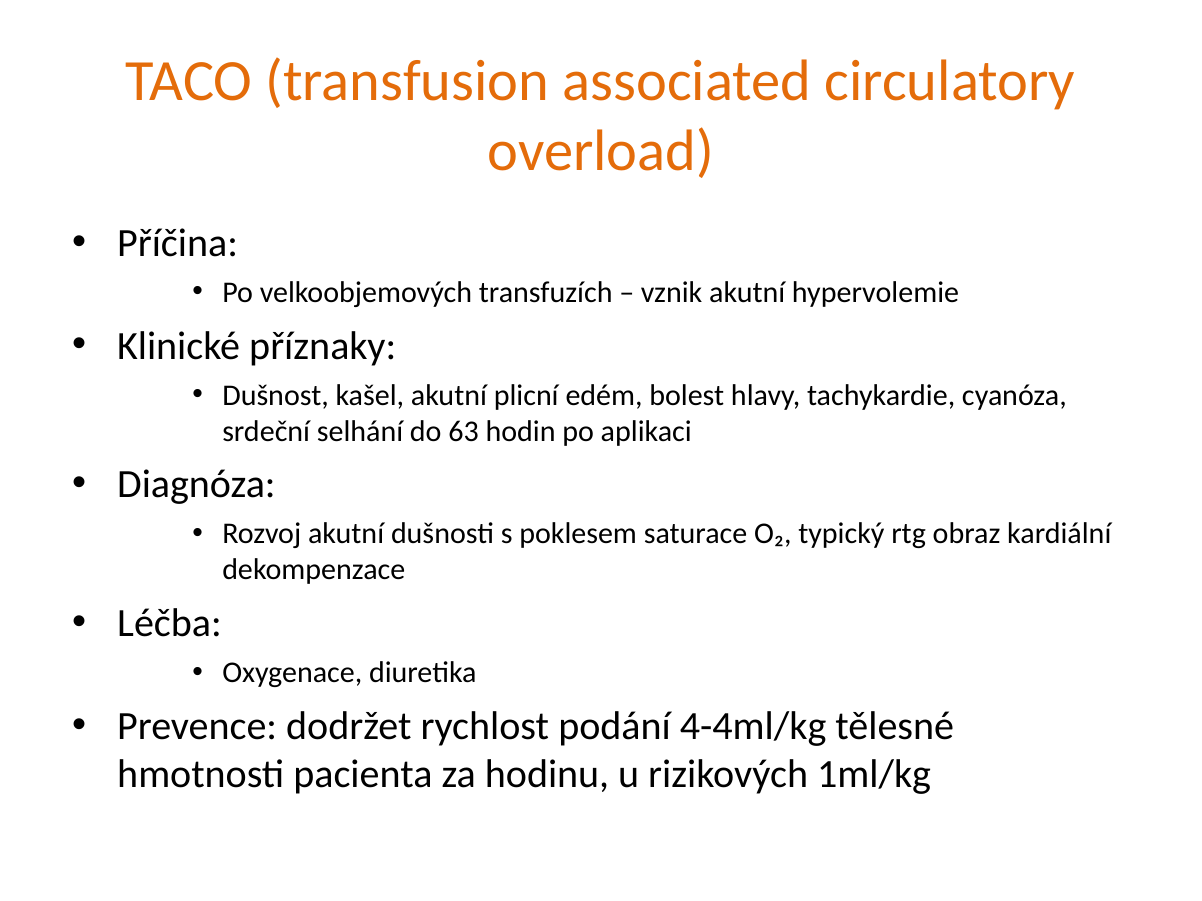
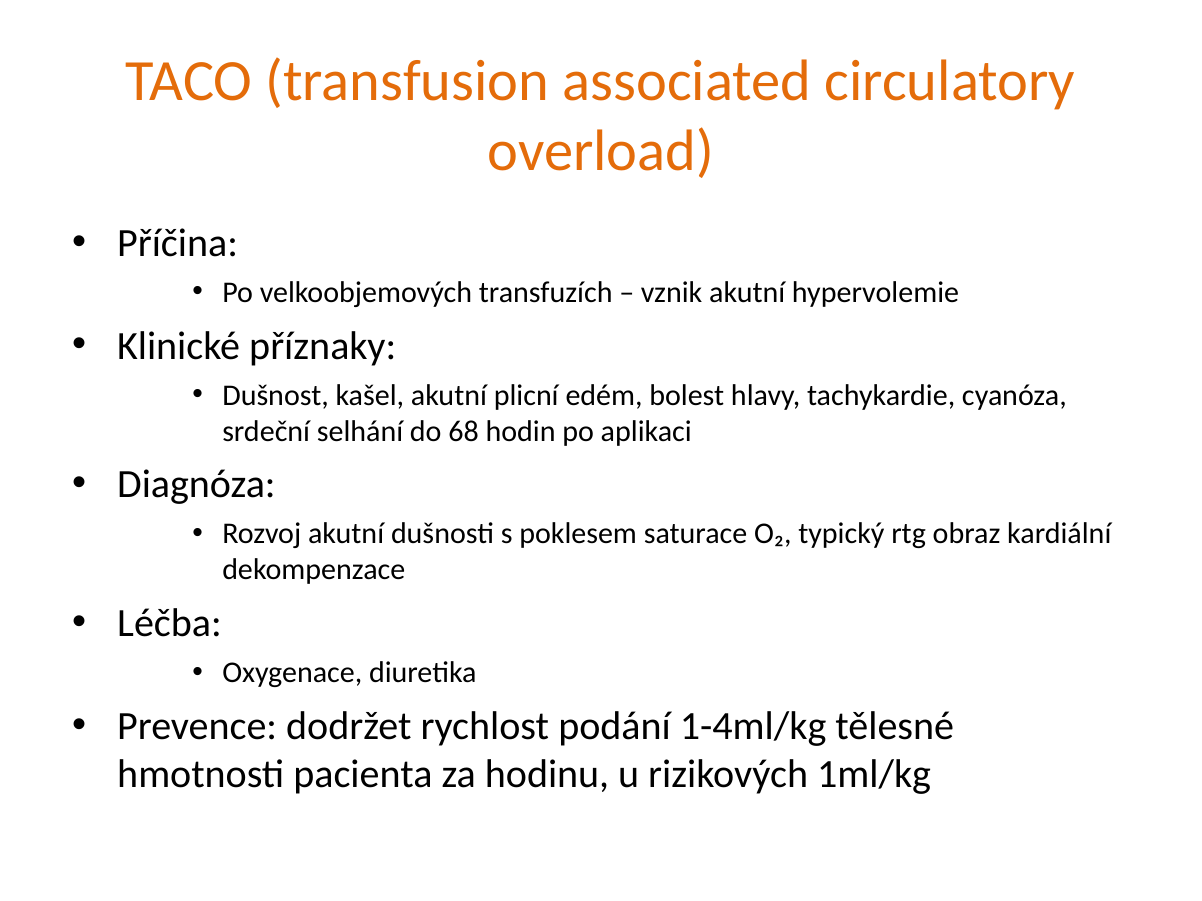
63: 63 -> 68
4-4ml/kg: 4-4ml/kg -> 1-4ml/kg
